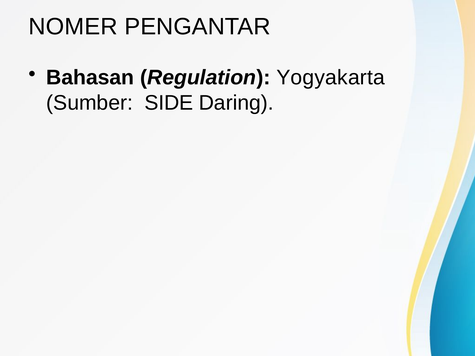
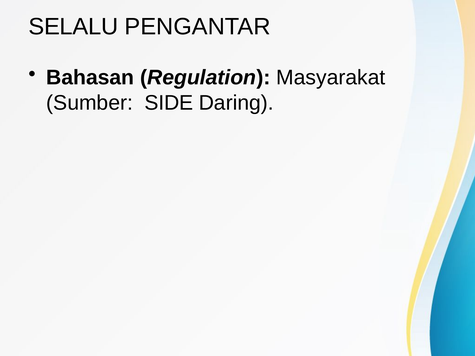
NOMER: NOMER -> SELALU
Yogyakarta: Yogyakarta -> Masyarakat
